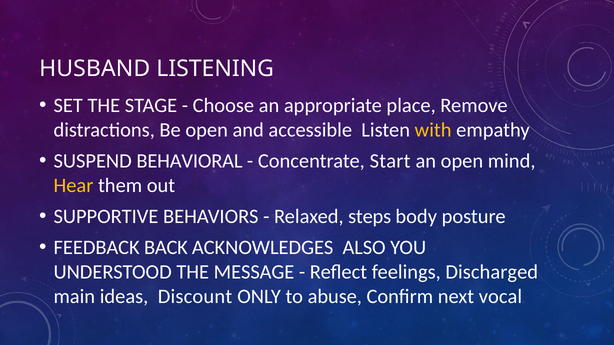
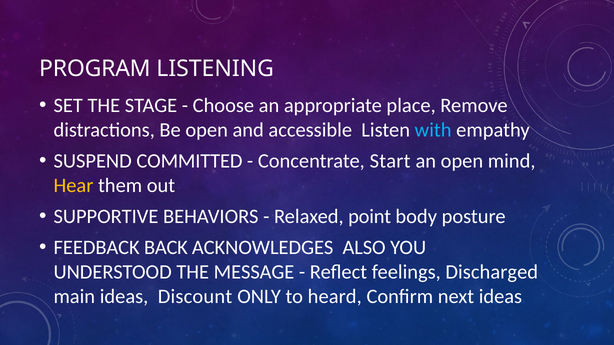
HUSBAND: HUSBAND -> PROGRAM
with colour: yellow -> light blue
BEHAVIORAL: BEHAVIORAL -> COMMITTED
steps: steps -> point
abuse: abuse -> heard
next vocal: vocal -> ideas
